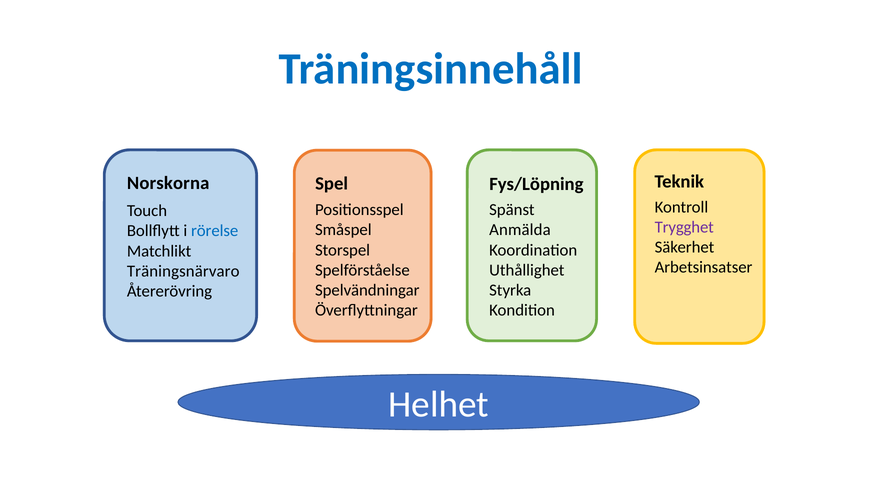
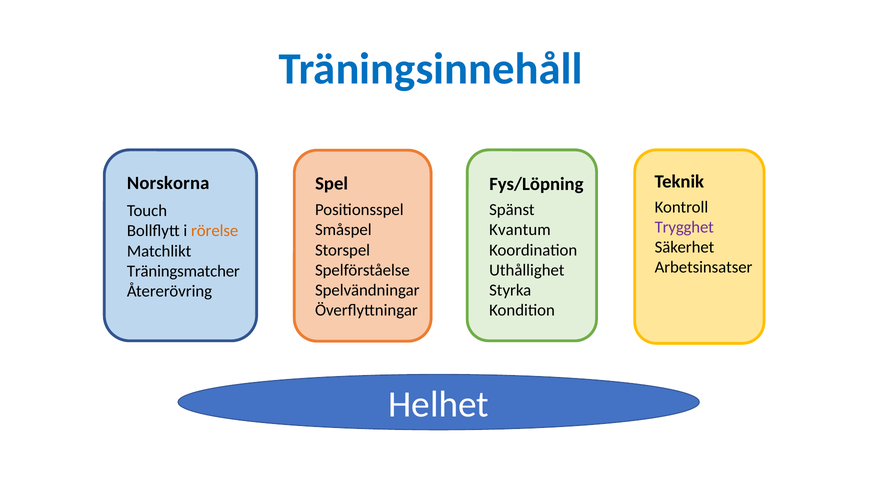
Anmälda: Anmälda -> Kvantum
rörelse colour: blue -> orange
Träningsnärvaro: Träningsnärvaro -> Träningsmatcher
